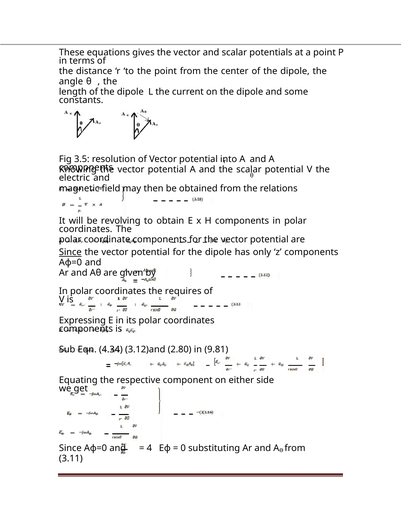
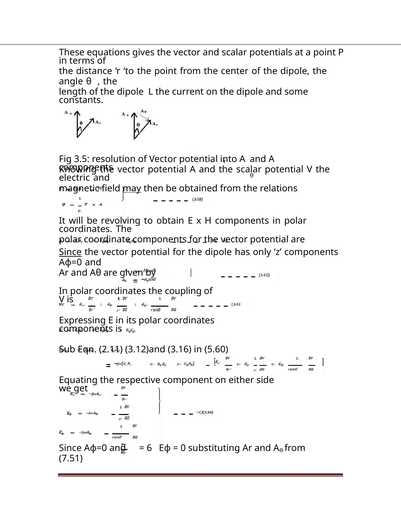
may underline: none -> present
requires: requires -> coupling
4.34: 4.34 -> 2.11
2.80: 2.80 -> 3.16
9.81: 9.81 -> 5.60
4: 4 -> 6
3.11: 3.11 -> 7.51
